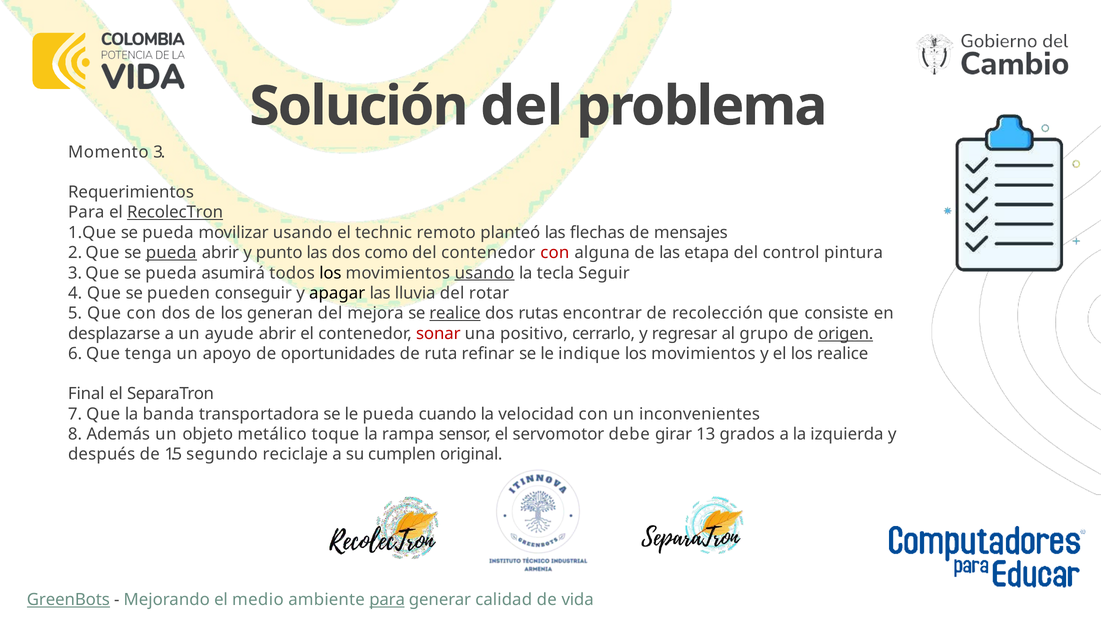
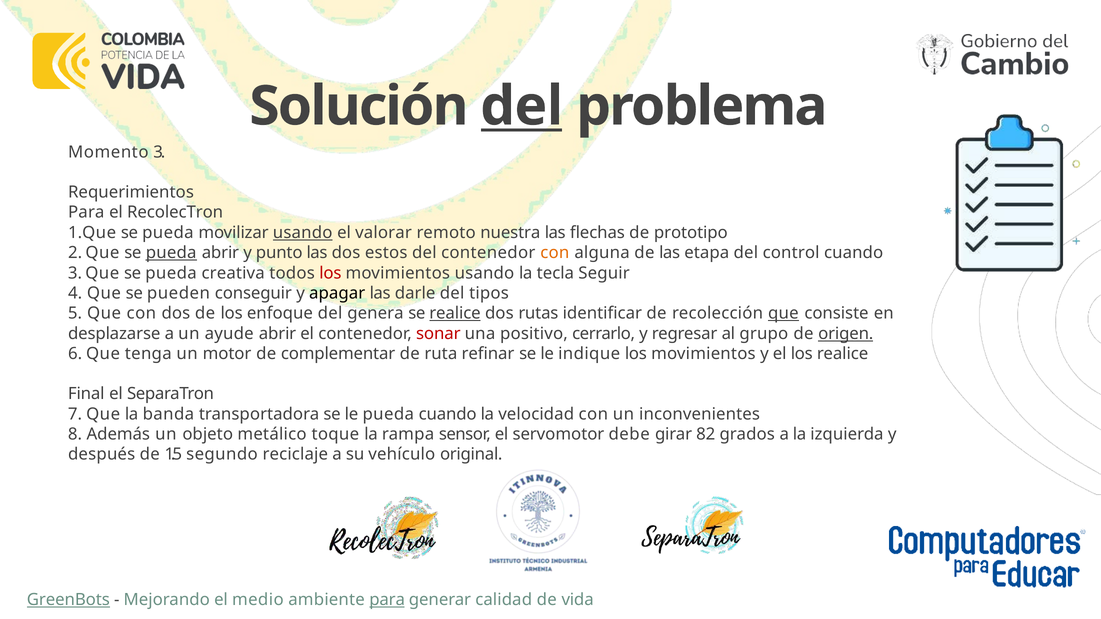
del at (522, 106) underline: none -> present
RecolecTron underline: present -> none
usando at (303, 233) underline: none -> present
technic: technic -> valorar
planteó: planteó -> nuestra
mensajes: mensajes -> prototipo
como: como -> estos
con at (555, 253) colour: red -> orange
control pintura: pintura -> cuando
asumirá: asumirá -> creativa
los at (330, 273) colour: black -> red
usando at (484, 273) underline: present -> none
lluvia: lluvia -> darle
rotar: rotar -> tipos
generan: generan -> enfoque
mejora: mejora -> genera
encontrar: encontrar -> identificar
que at (783, 314) underline: none -> present
apoyo: apoyo -> motor
oportunidades: oportunidades -> complementar
13: 13 -> 82
cumplen: cumplen -> vehículo
